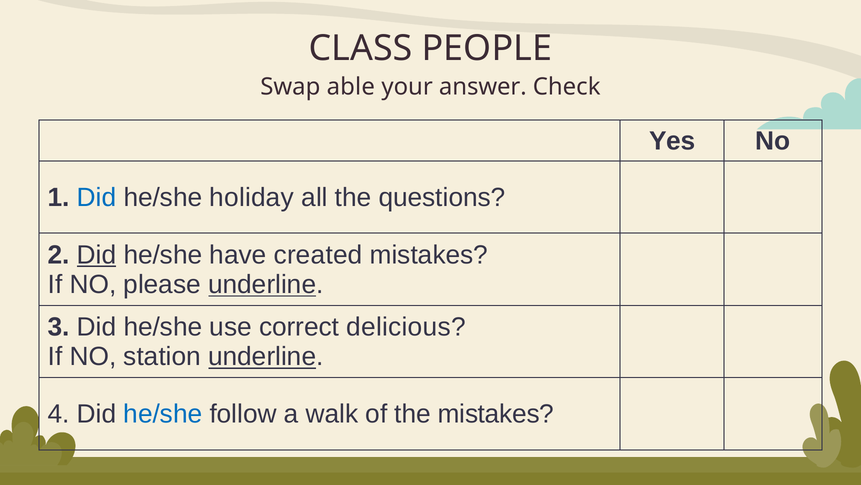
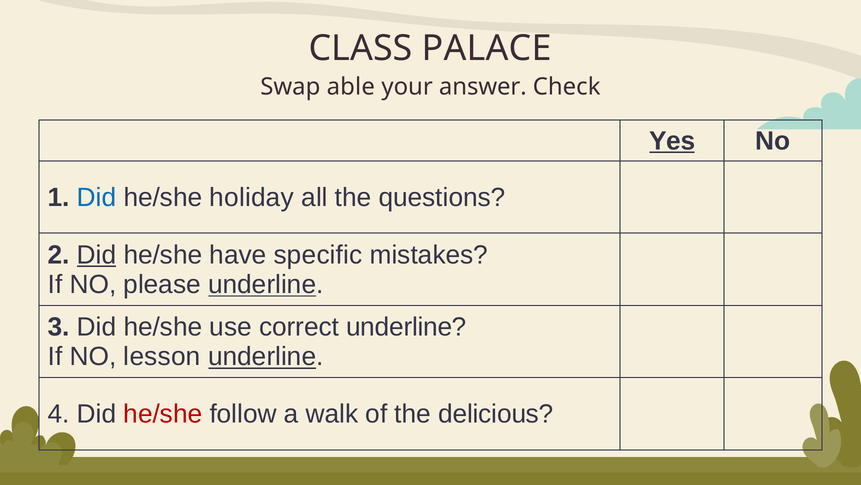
PEOPLE: PEOPLE -> PALACE
Yes underline: none -> present
created: created -> specific
correct delicious: delicious -> underline
station: station -> lesson
he/she at (163, 414) colour: blue -> red
the mistakes: mistakes -> delicious
